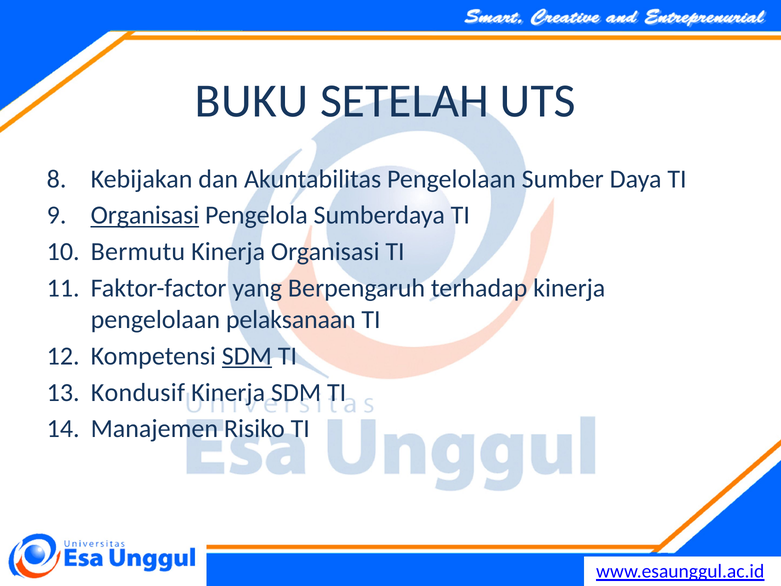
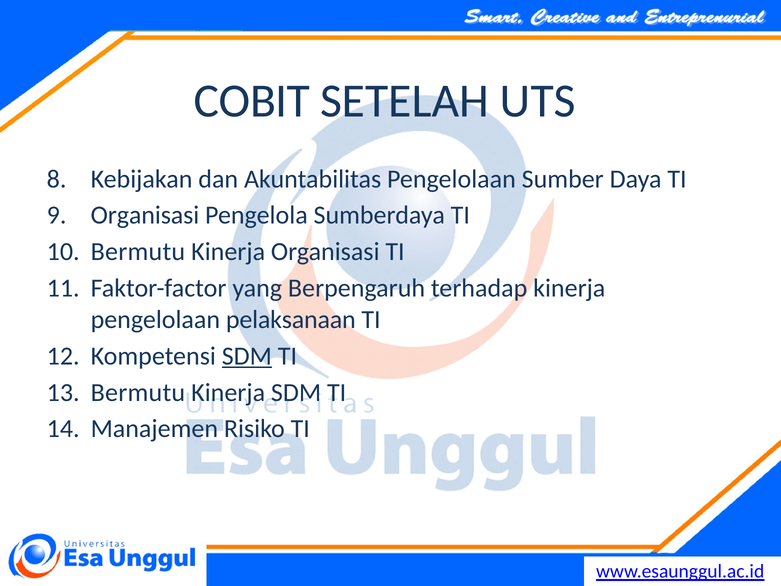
BUKU: BUKU -> COBIT
Organisasi at (145, 215) underline: present -> none
Kondusif at (138, 392): Kondusif -> Bermutu
